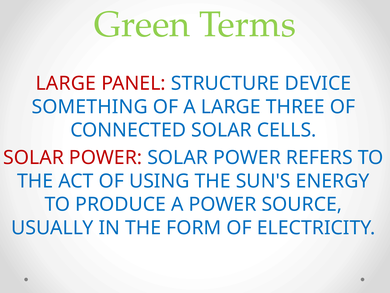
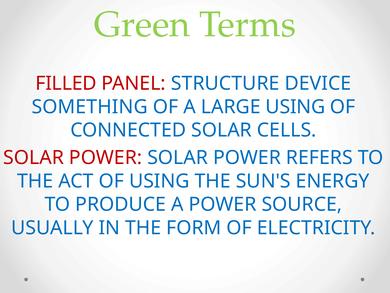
LARGE at (66, 83): LARGE -> FILLED
LARGE THREE: THREE -> USING
